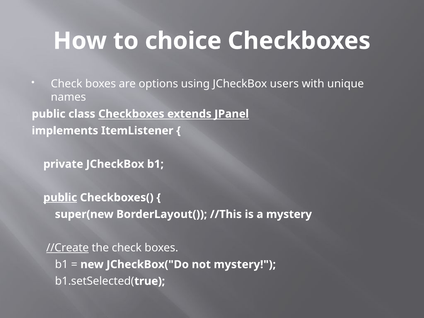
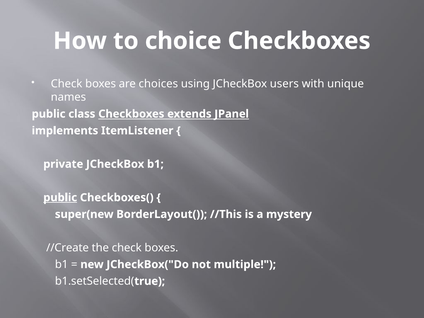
options: options -> choices
//Create underline: present -> none
not mystery: mystery -> multiple
